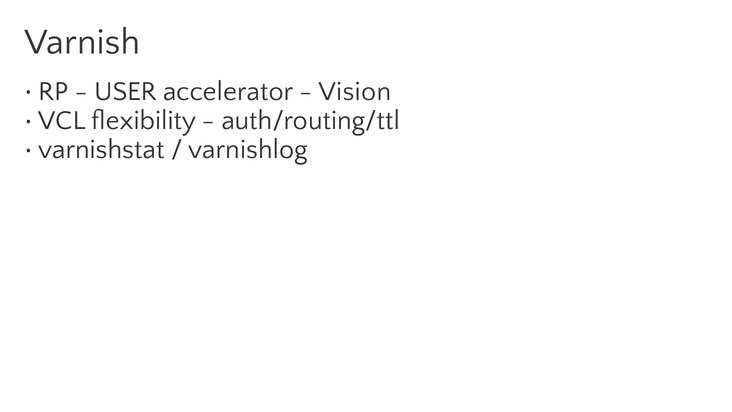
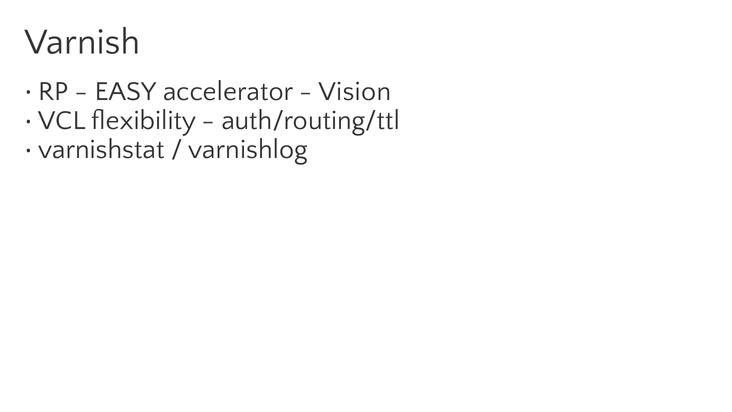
USER: USER -> EASY
